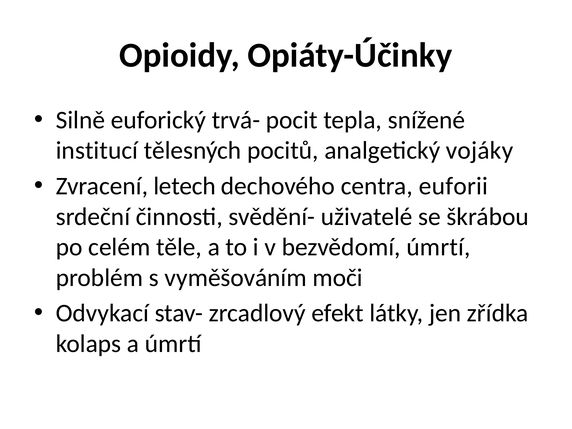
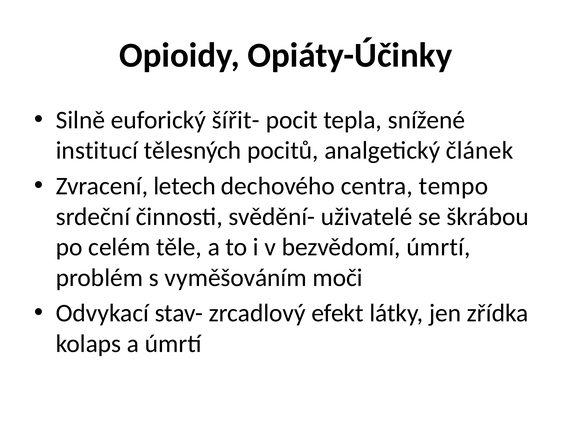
trvá-: trvá- -> šířit-
vojáky: vojáky -> článek
euforii: euforii -> tempo
